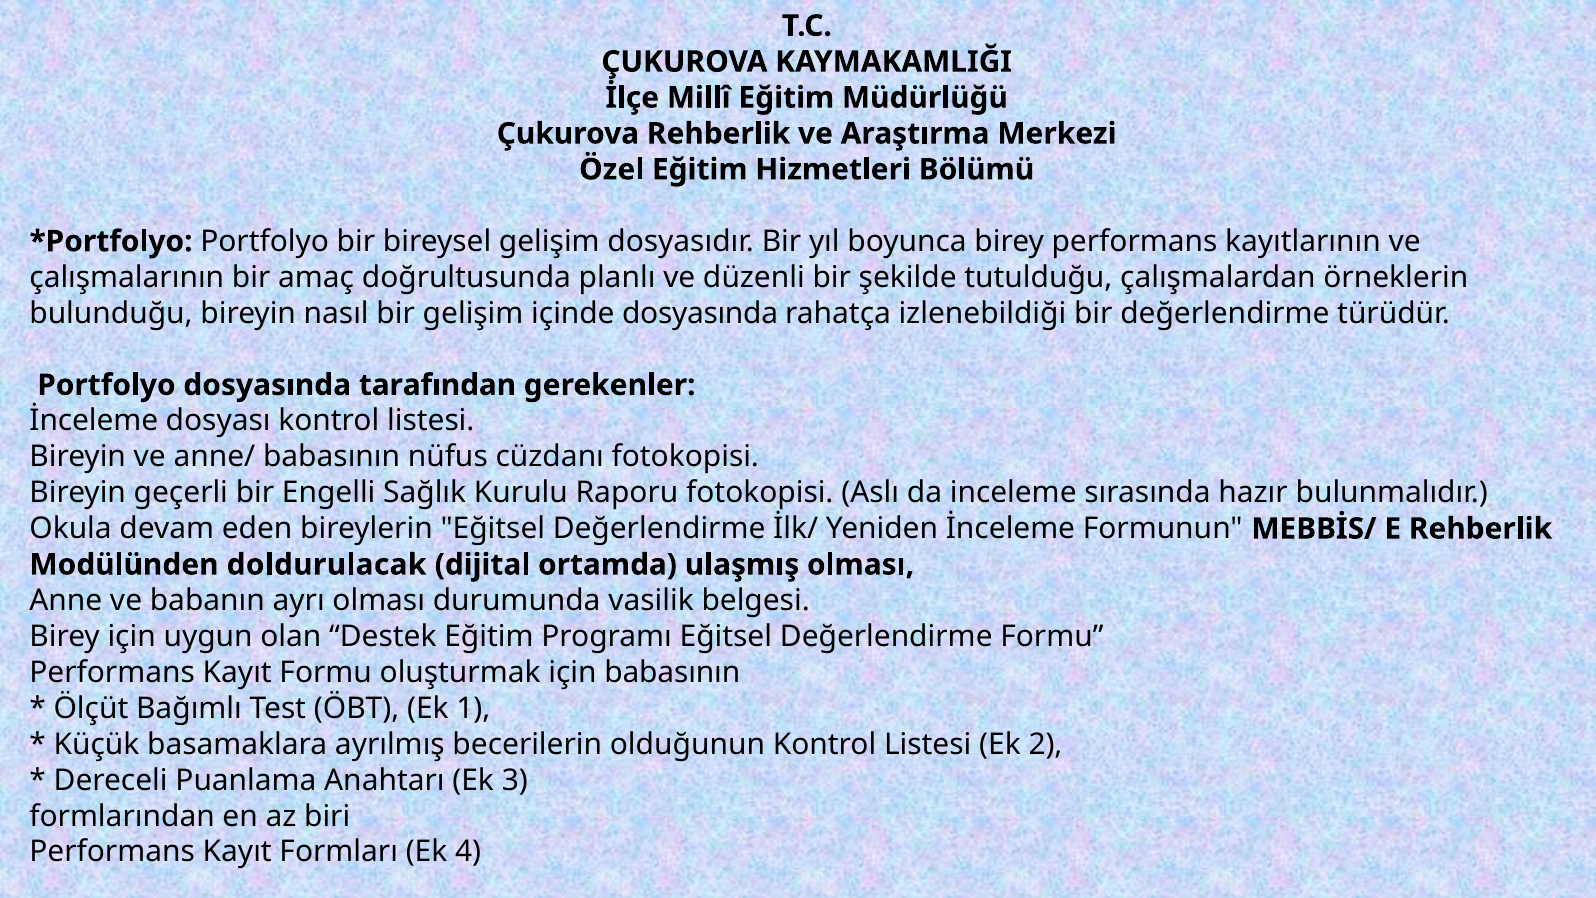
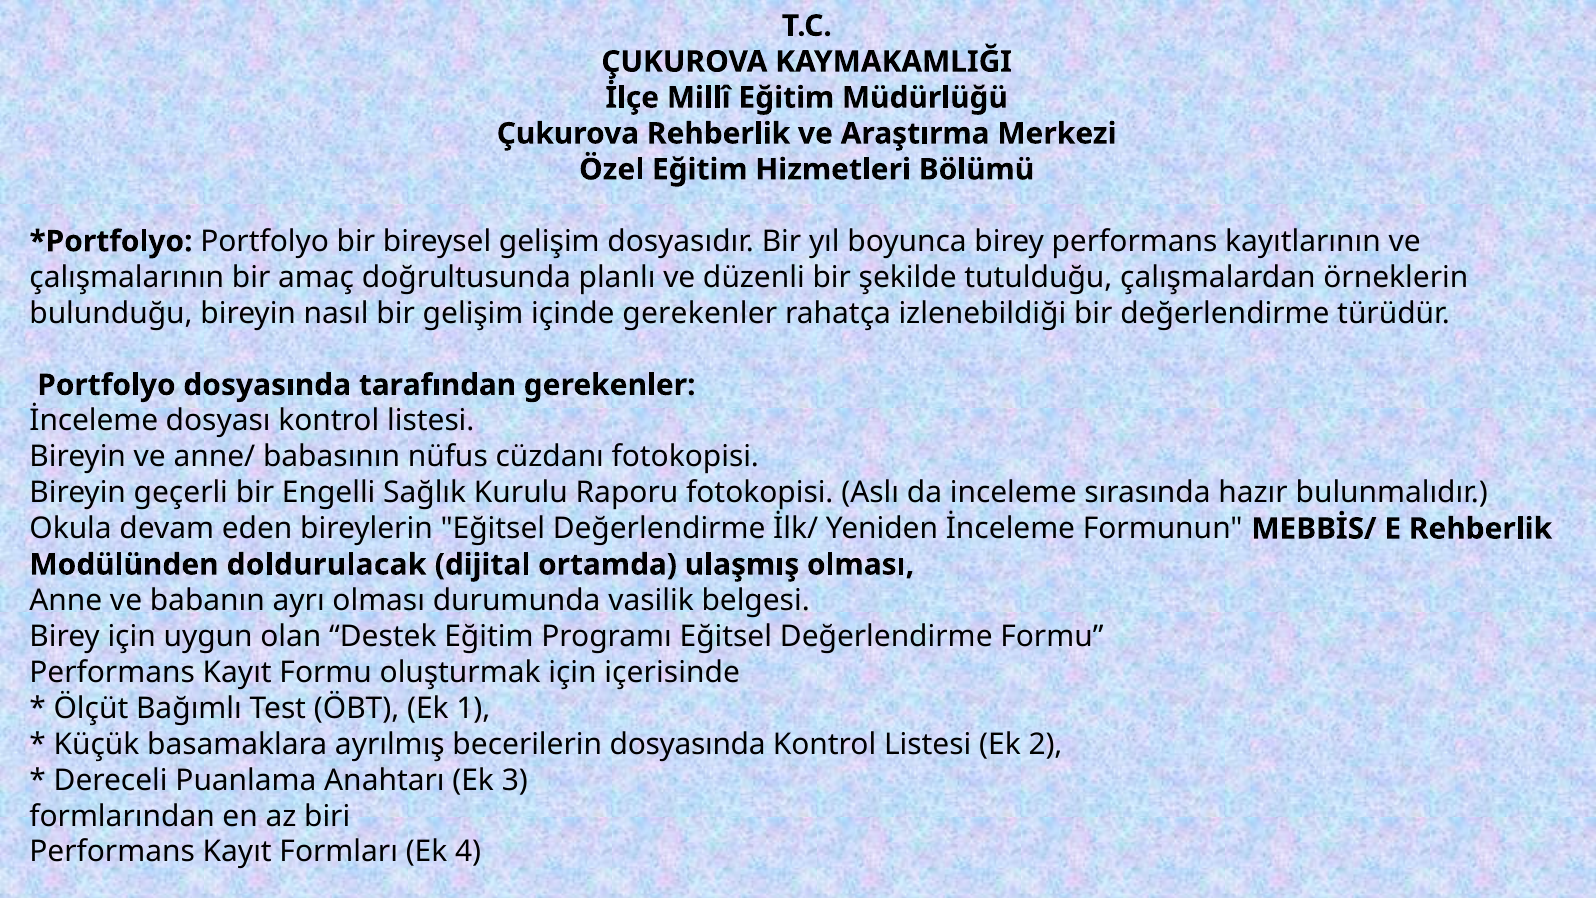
içinde dosyasında: dosyasında -> gerekenler
için babasının: babasının -> içerisinde
becerilerin olduğunun: olduğunun -> dosyasında
